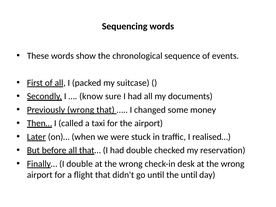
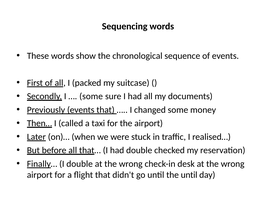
know at (91, 96): know -> some
Previously wrong: wrong -> events
